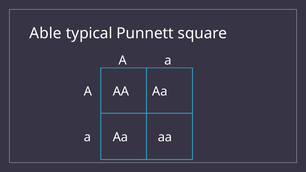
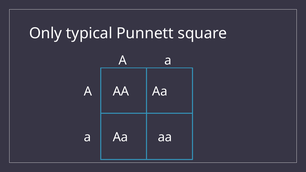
Able: Able -> Only
